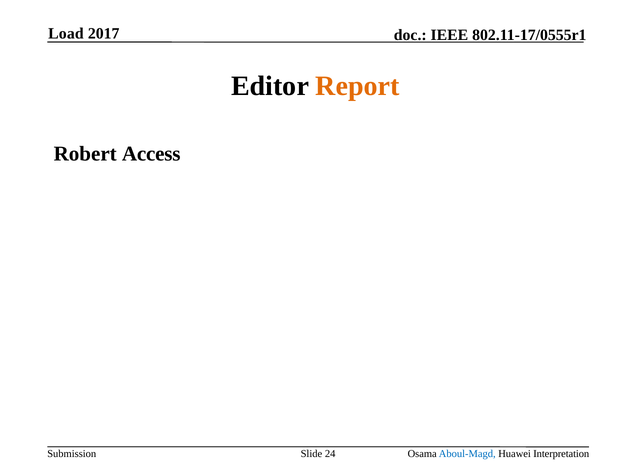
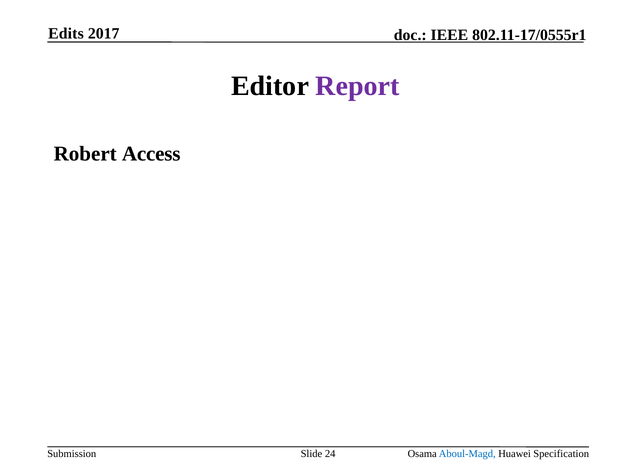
Load: Load -> Edits
Report colour: orange -> purple
Interpretation: Interpretation -> Specification
